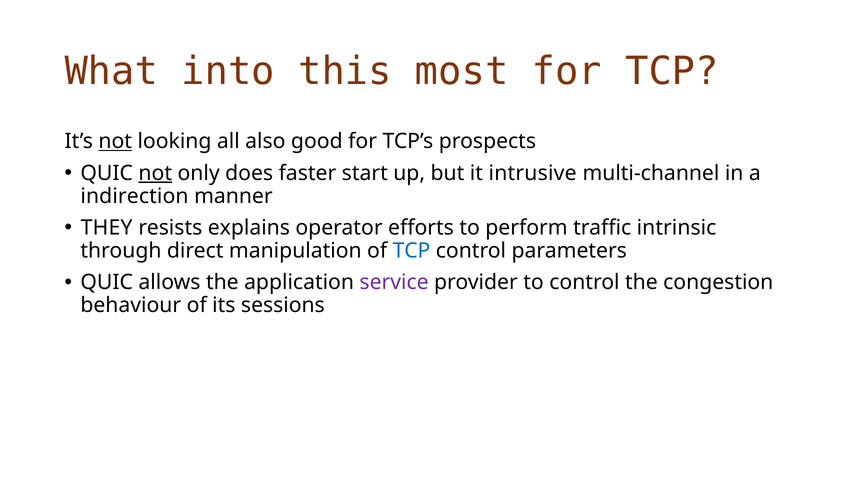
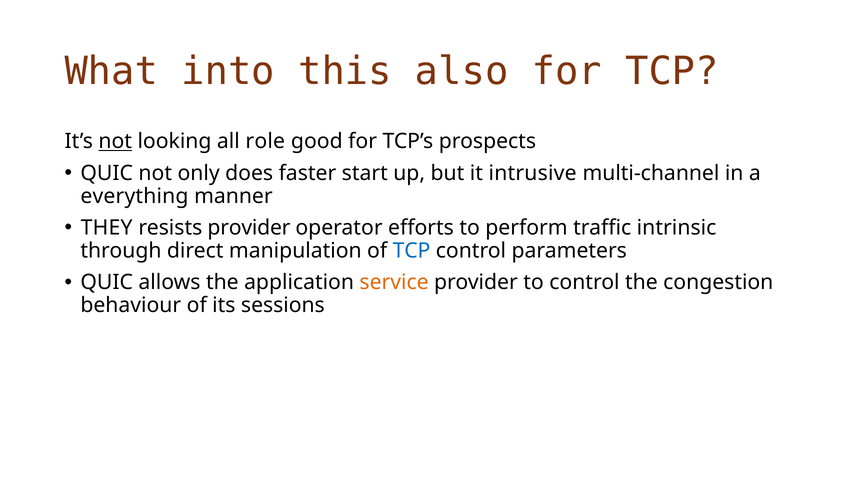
most: most -> also
also: also -> role
not at (155, 173) underline: present -> none
indirection: indirection -> everything
resists explains: explains -> provider
service colour: purple -> orange
